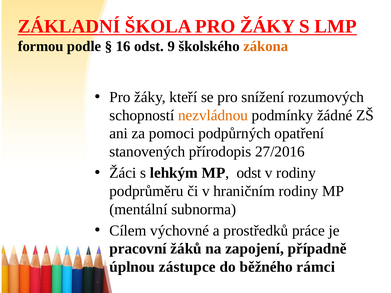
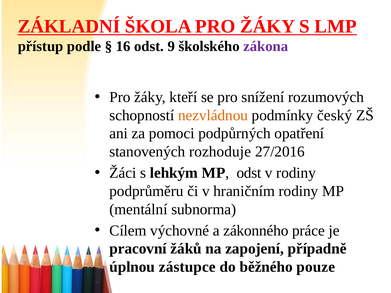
formou: formou -> přístup
zákona colour: orange -> purple
žádné: žádné -> český
přírodopis: přírodopis -> rozhoduje
prostředků: prostředků -> zákonného
rámci: rámci -> pouze
